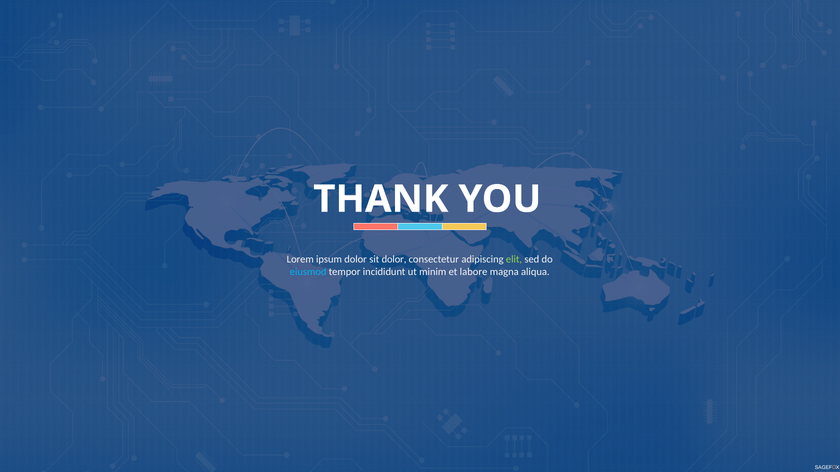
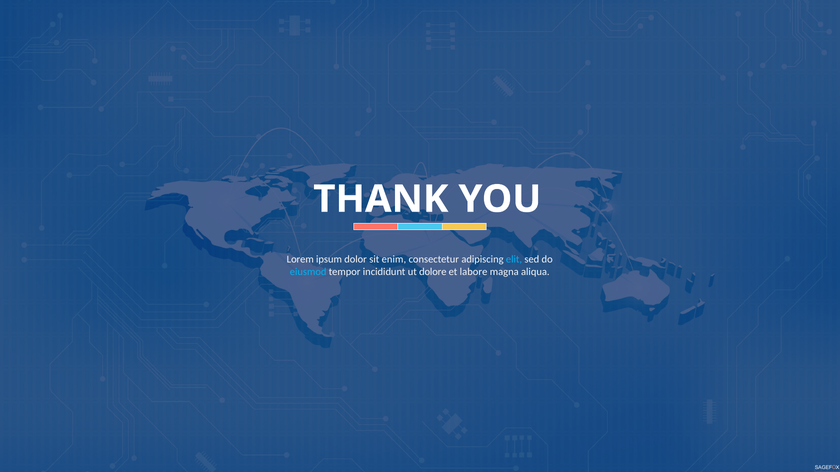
sit dolor: dolor -> enim
elit colour: light green -> light blue
minim: minim -> dolore
